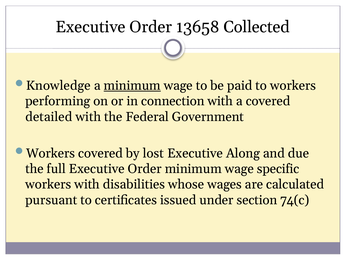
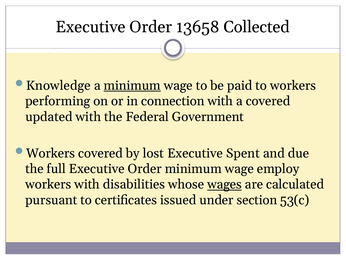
detailed: detailed -> updated
Along: Along -> Spent
specific: specific -> employ
wages underline: none -> present
74(c: 74(c -> 53(c
